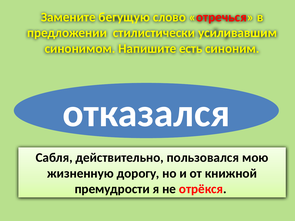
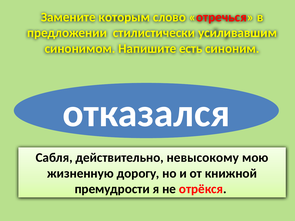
бегущую: бегущую -> которым
пользовался: пользовался -> невысокому
